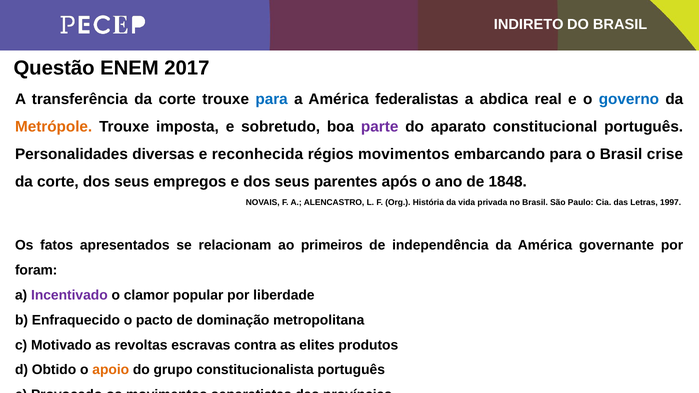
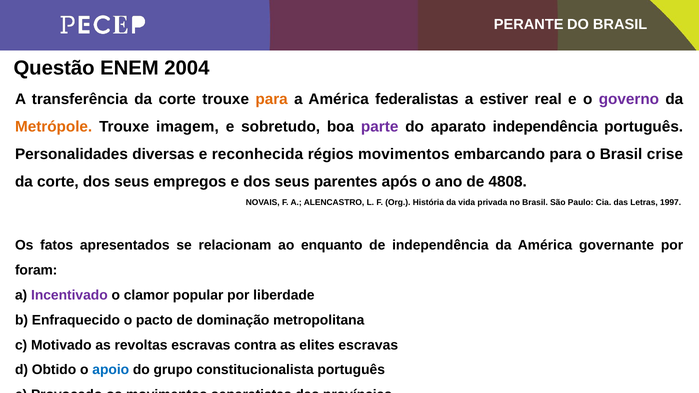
INDIRETO: INDIRETO -> PERANTE
2017: 2017 -> 2004
para at (272, 99) colour: blue -> orange
abdica: abdica -> estiver
governo colour: blue -> purple
imposta: imposta -> imagem
aparato constitucional: constitucional -> independência
1848: 1848 -> 4808
primeiros: primeiros -> enquanto
elites produtos: produtos -> escravas
apoio colour: orange -> blue
